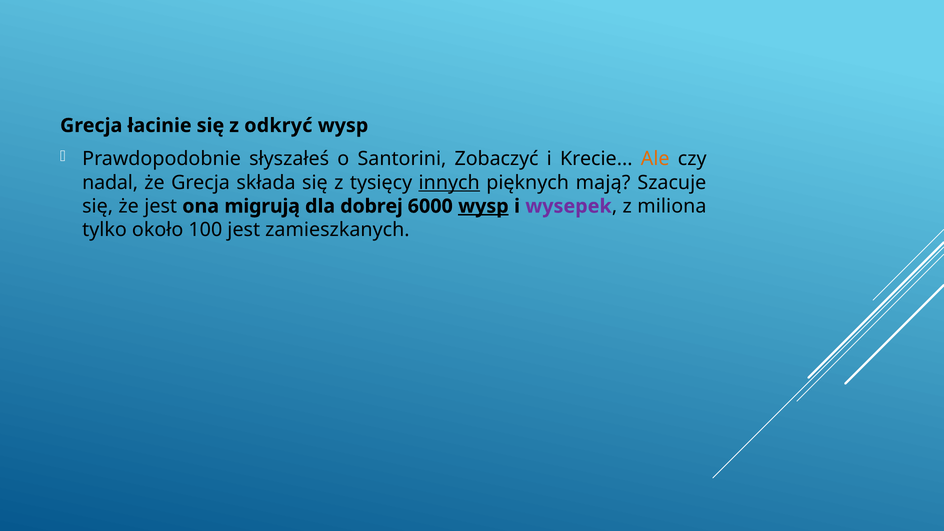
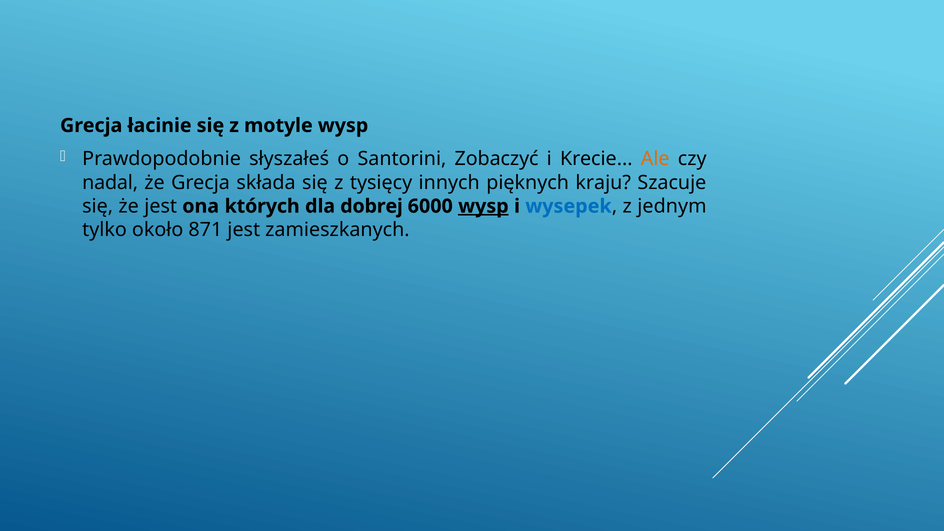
odkryć: odkryć -> motyle
innych underline: present -> none
mają: mają -> kraju
migrują: migrują -> których
wysepek colour: purple -> blue
miliona: miliona -> jednym
100: 100 -> 871
